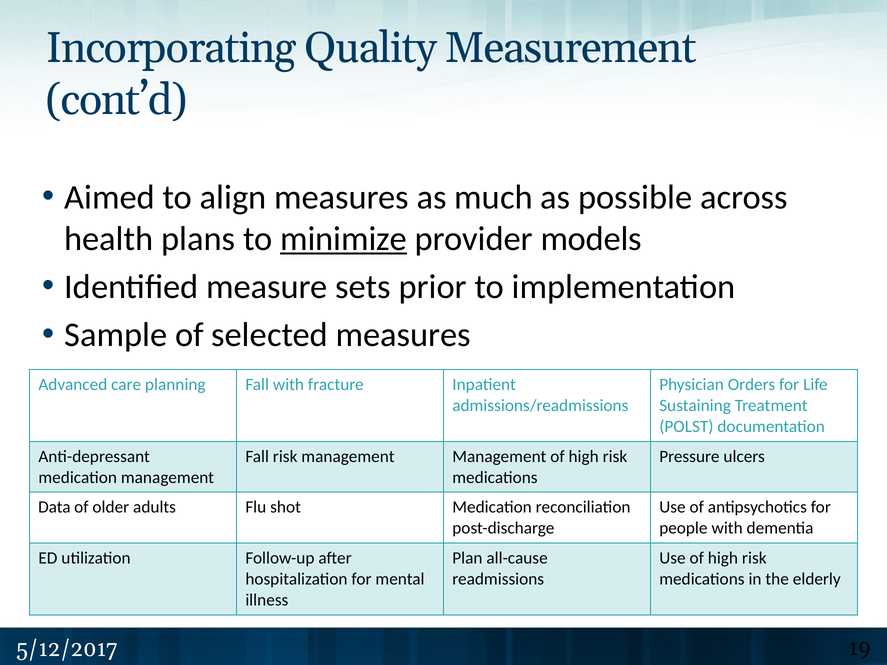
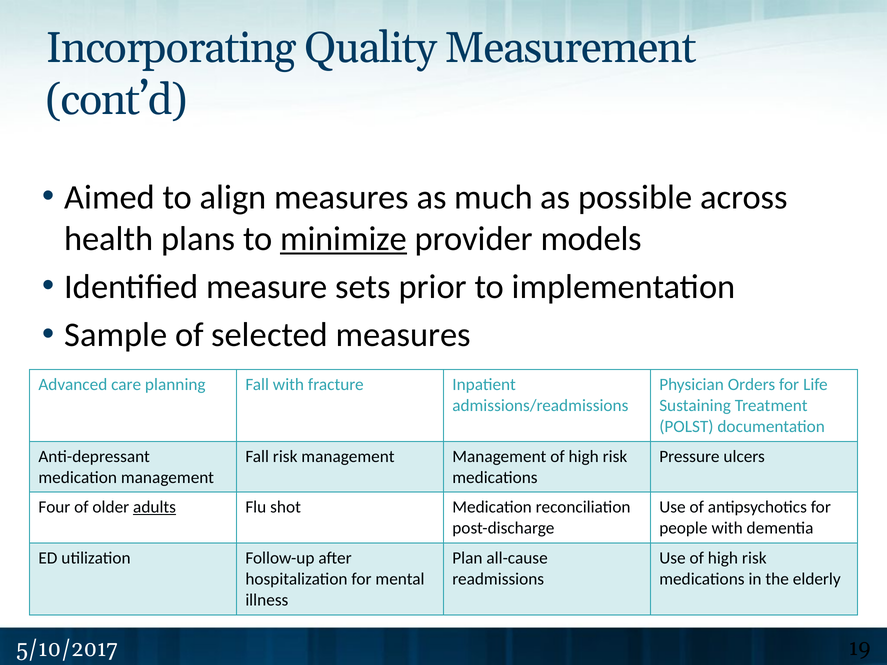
Data: Data -> Four
adults underline: none -> present
5/12/2017: 5/12/2017 -> 5/10/2017
